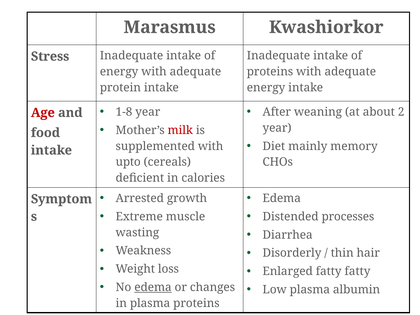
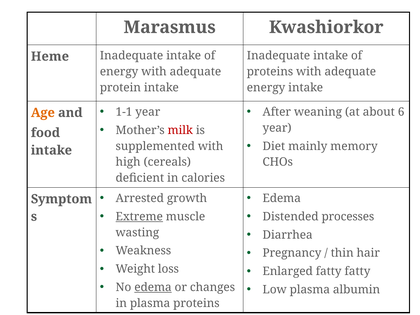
Stress: Stress -> Heme
1-8: 1-8 -> 1-1
2: 2 -> 6
Age colour: red -> orange
upto: upto -> high
Extreme underline: none -> present
Disorderly: Disorderly -> Pregnancy
